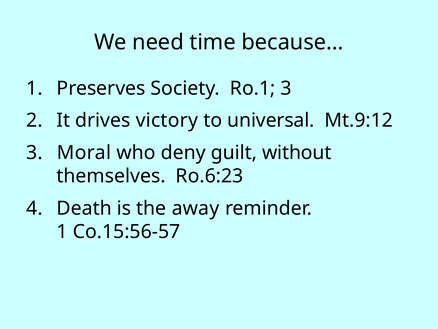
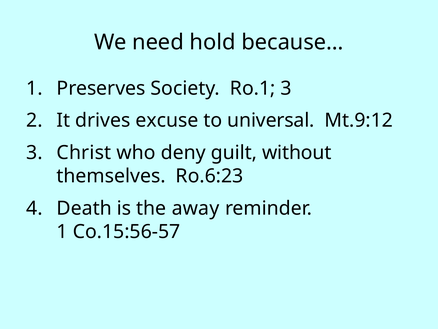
time: time -> hold
victory: victory -> excuse
Moral: Moral -> Christ
